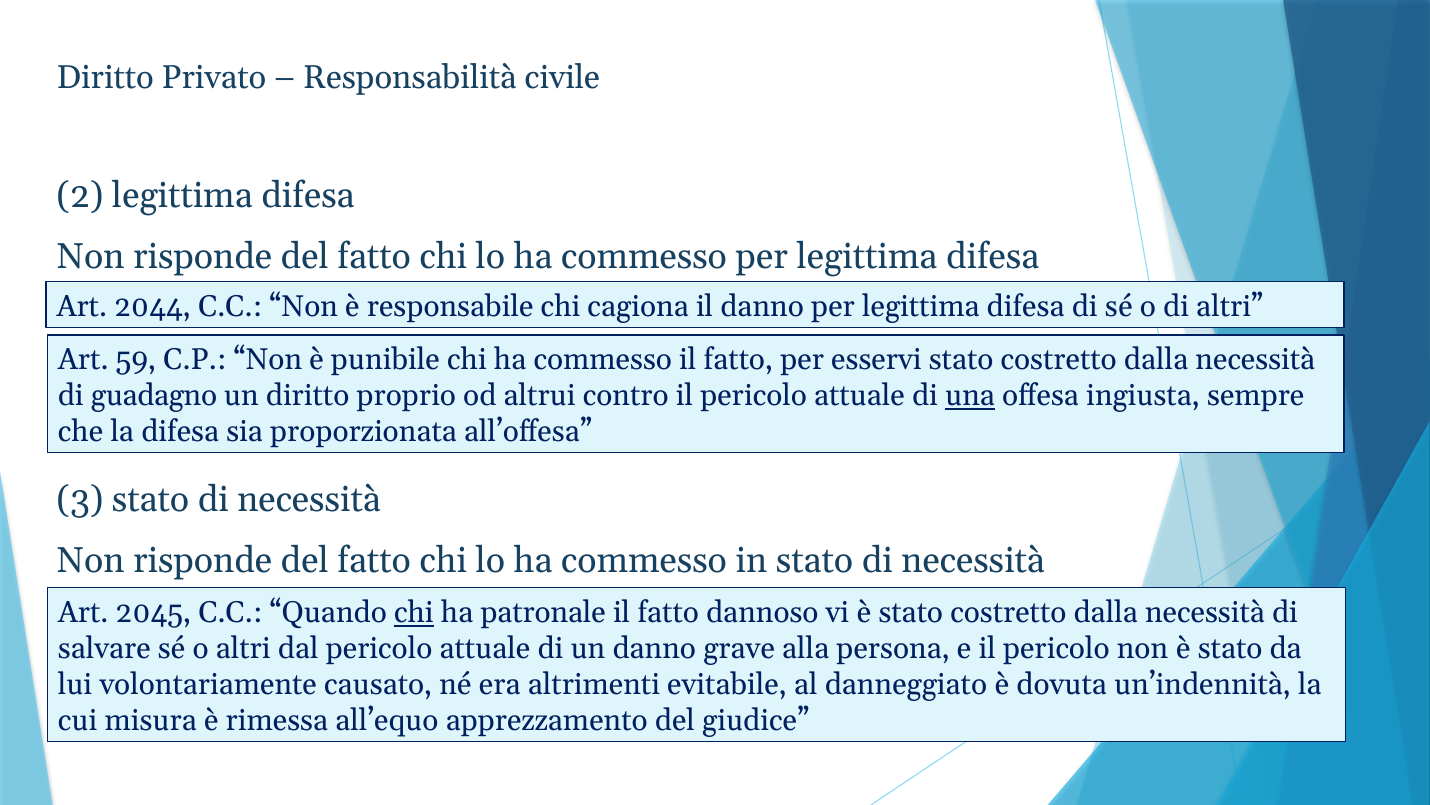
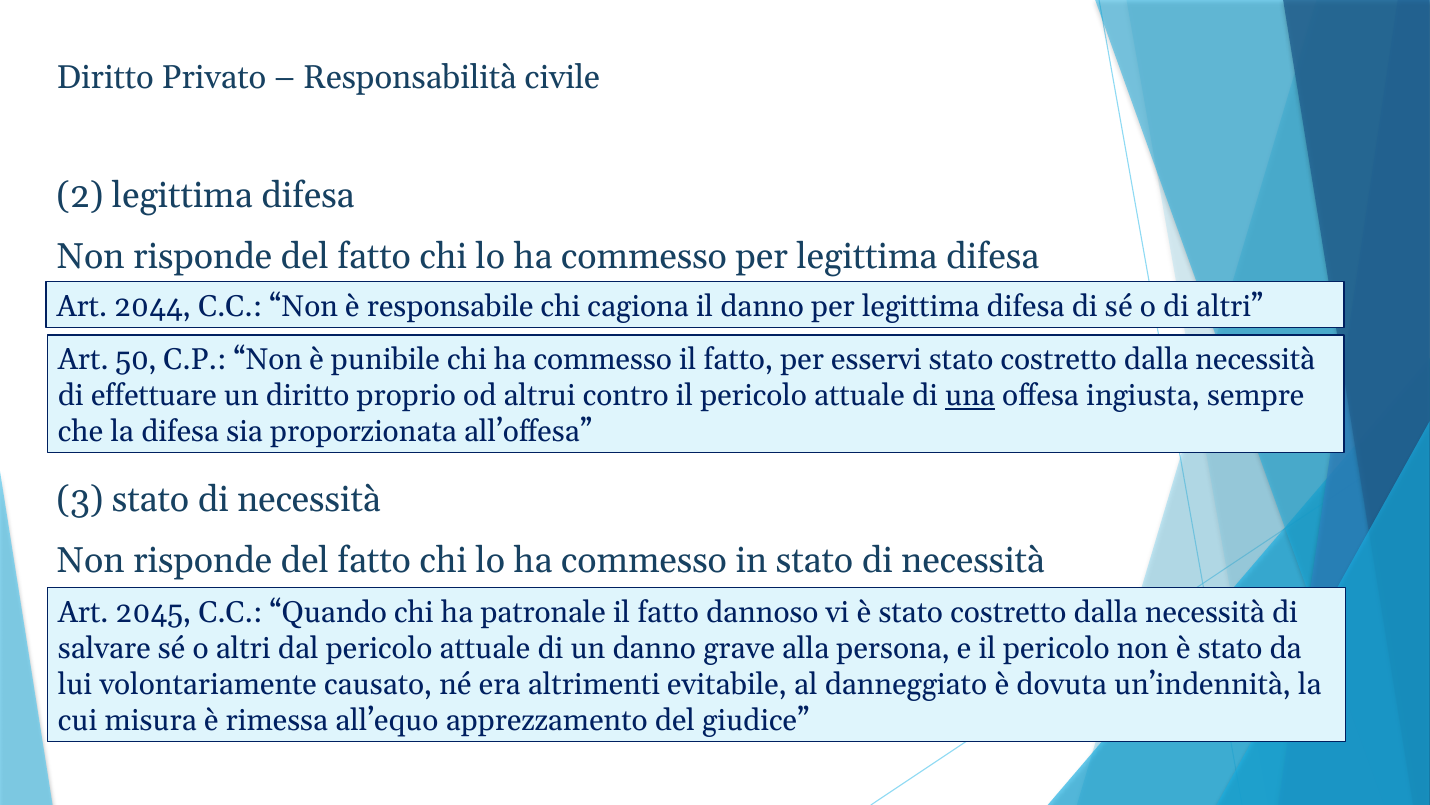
59: 59 -> 50
guadagno: guadagno -> effettuare
chi at (414, 613) underline: present -> none
